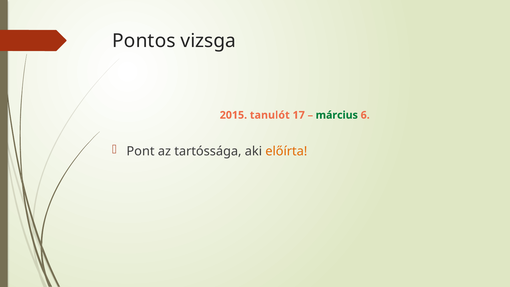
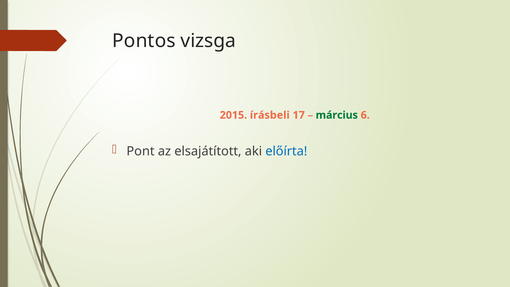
tanulót: tanulót -> írásbeli
tartóssága: tartóssága -> elsajátított
előírta colour: orange -> blue
